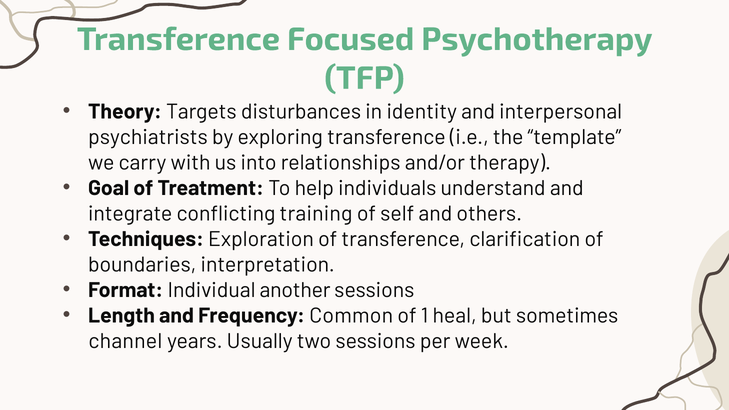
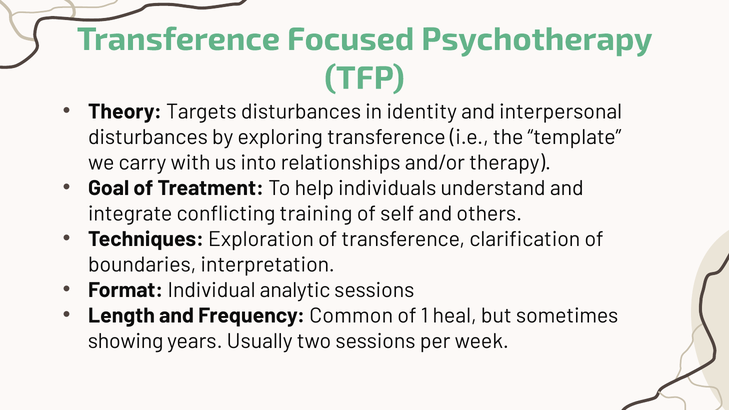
psychiatrists at (148, 137): psychiatrists -> disturbances
another: another -> analytic
channel: channel -> showing
